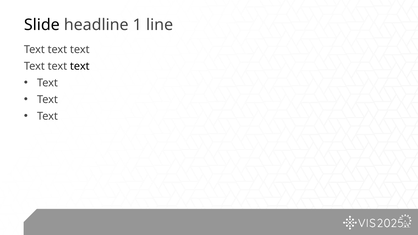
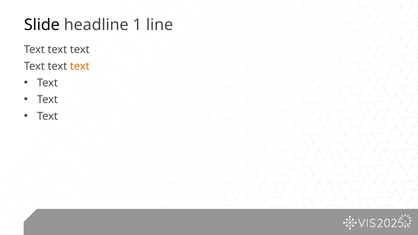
text at (80, 66) colour: black -> orange
